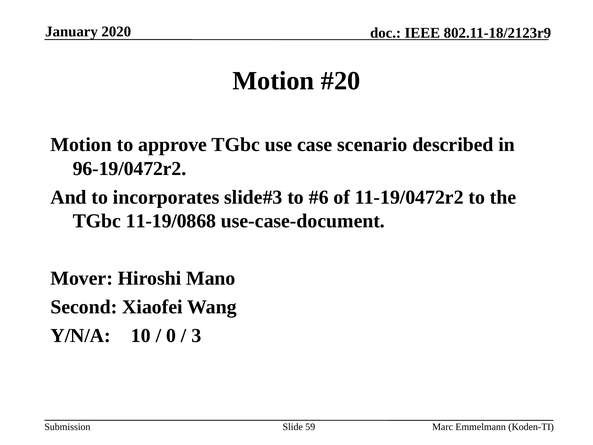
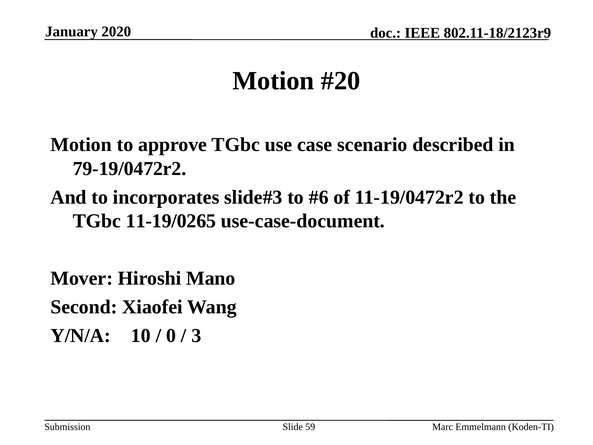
96-19/0472r2: 96-19/0472r2 -> 79-19/0472r2
11-19/0868: 11-19/0868 -> 11-19/0265
